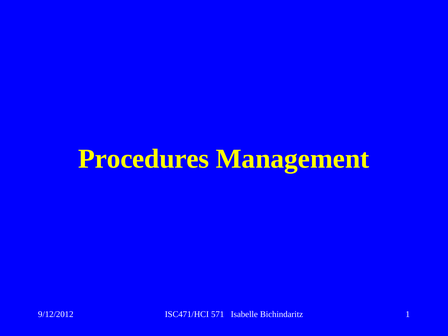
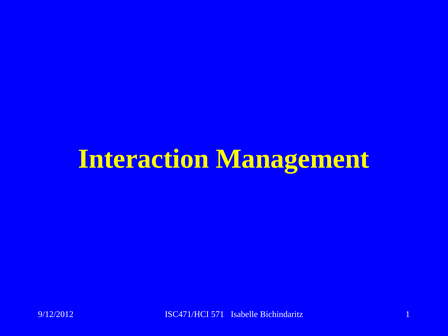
Procedures: Procedures -> Interaction
